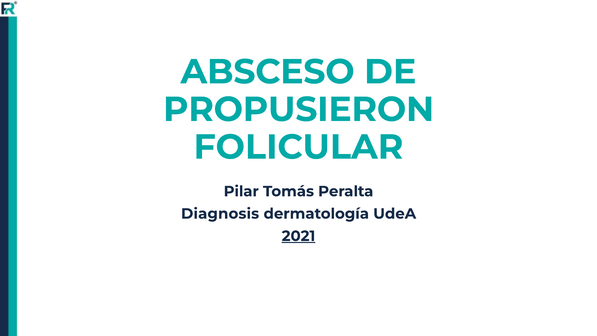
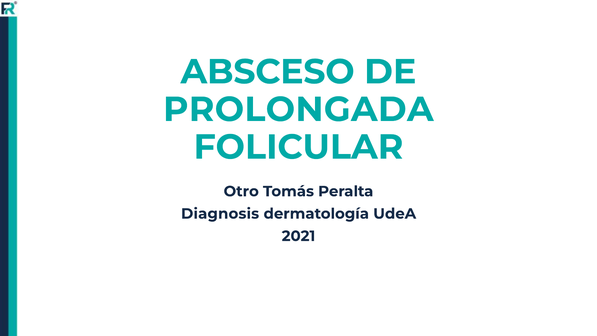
PROPUSIERON: PROPUSIERON -> PROLONGADA
Pilar: Pilar -> Otro
2021 underline: present -> none
